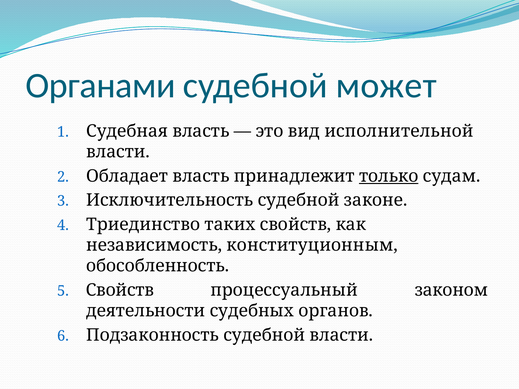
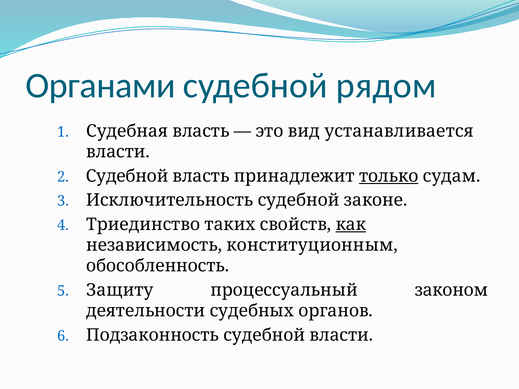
может: может -> рядом
исполнительной: исполнительной -> устанавливается
Обладает at (127, 176): Обладает -> Судебной
как underline: none -> present
Свойств at (120, 290): Свойств -> Защиту
